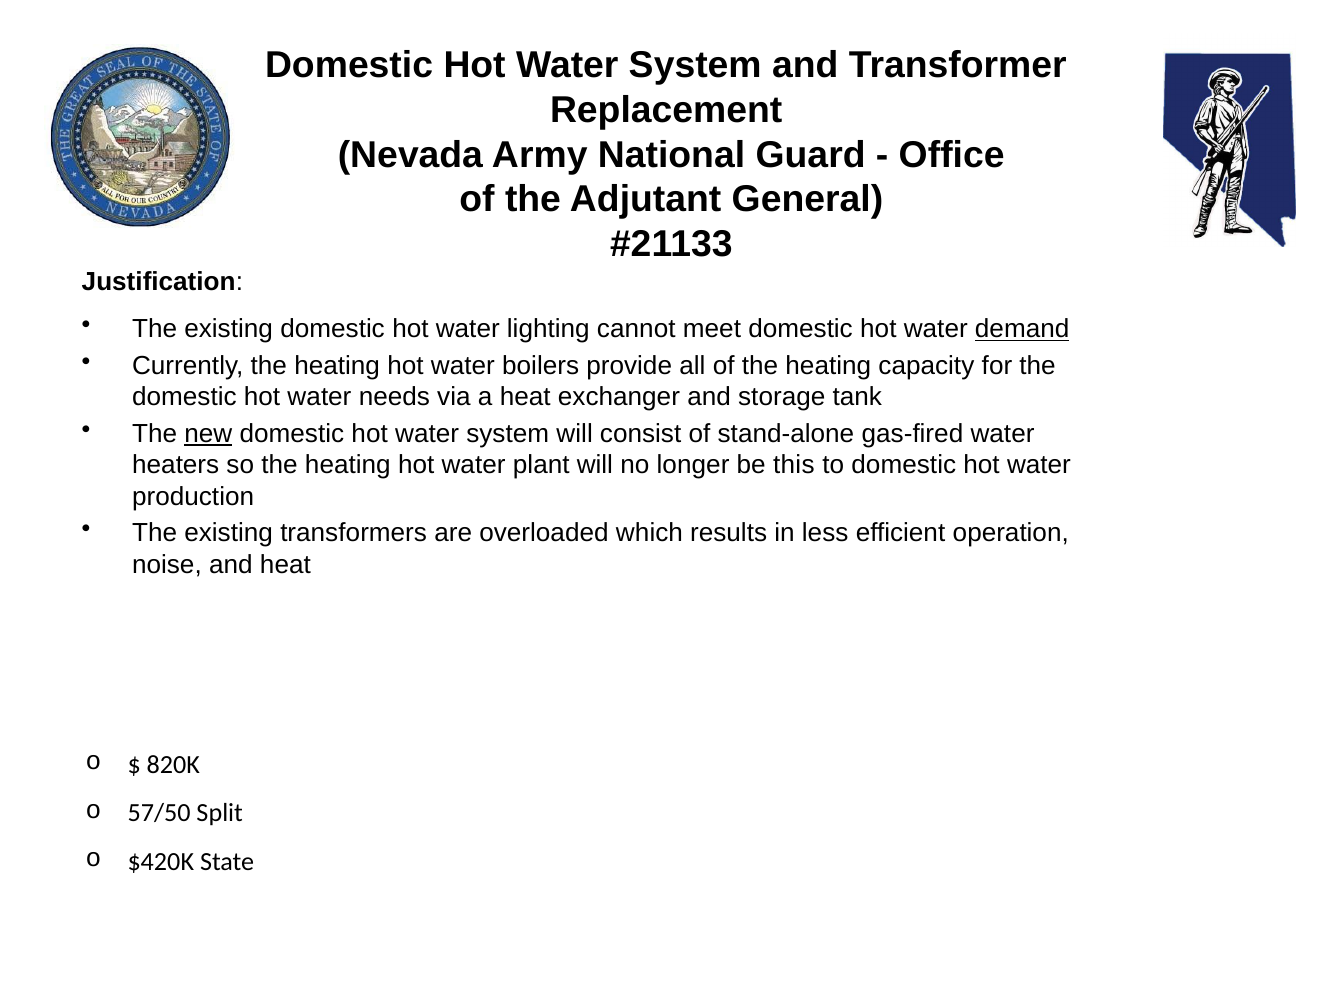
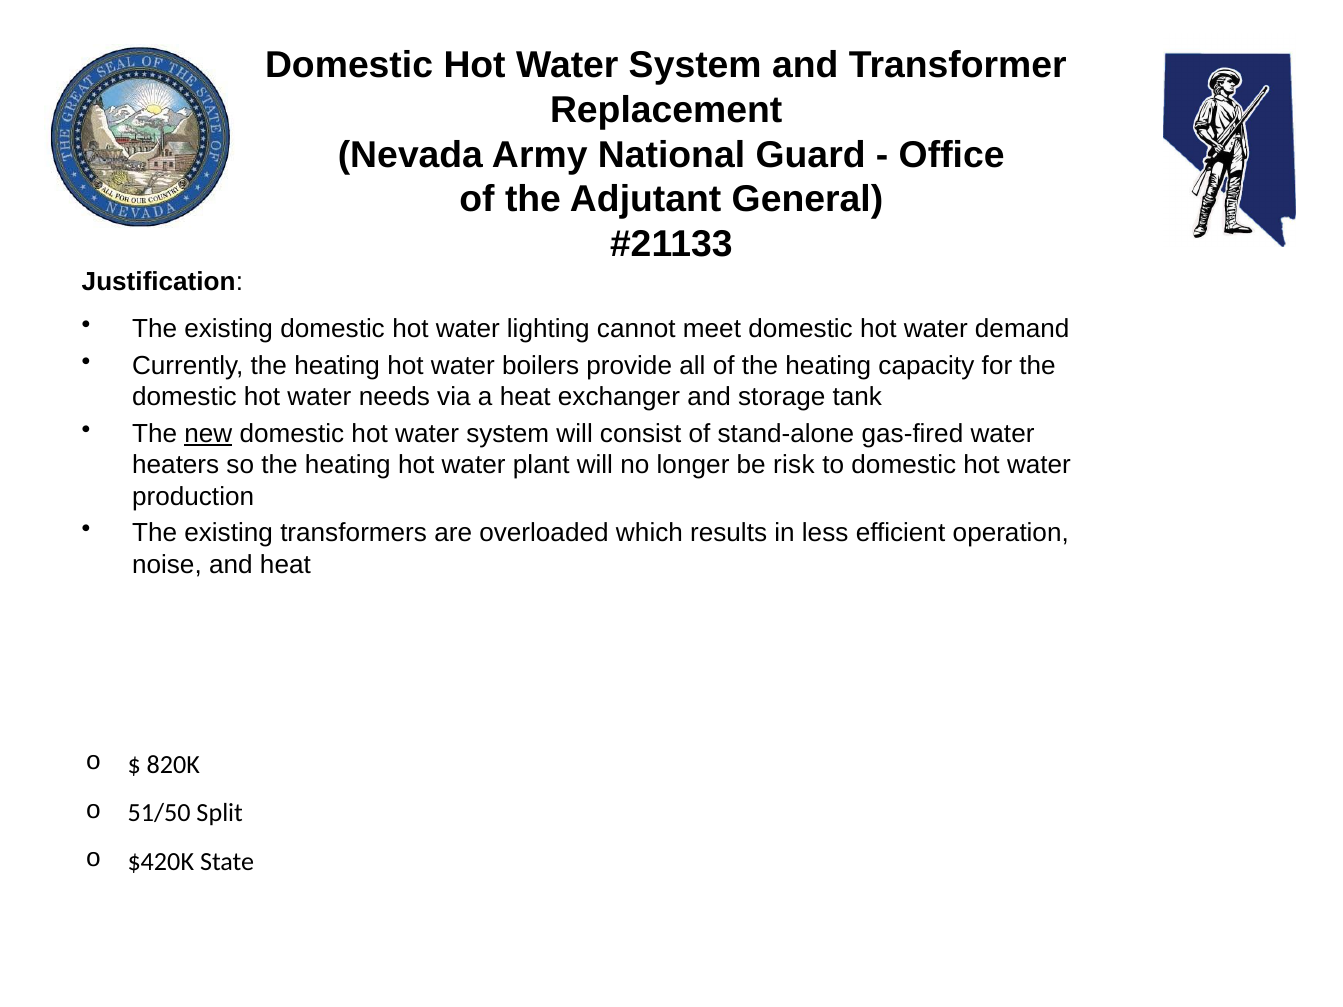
demand underline: present -> none
this: this -> risk
57/50: 57/50 -> 51/50
